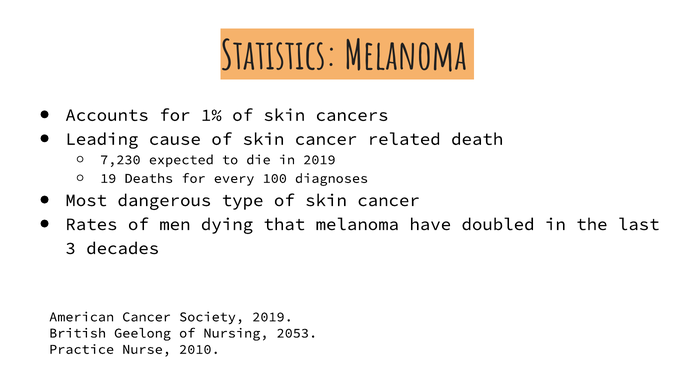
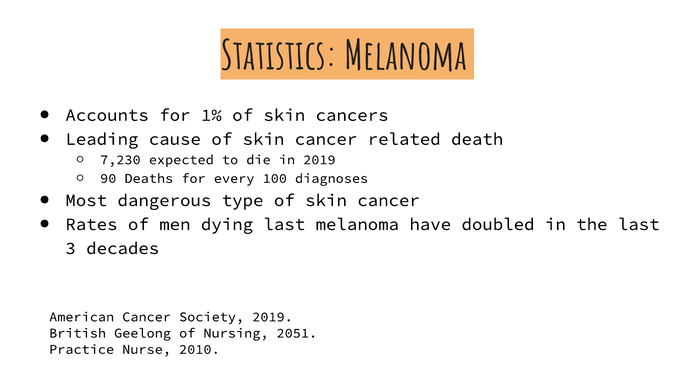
19: 19 -> 90
dying that: that -> last
2053: 2053 -> 2051
